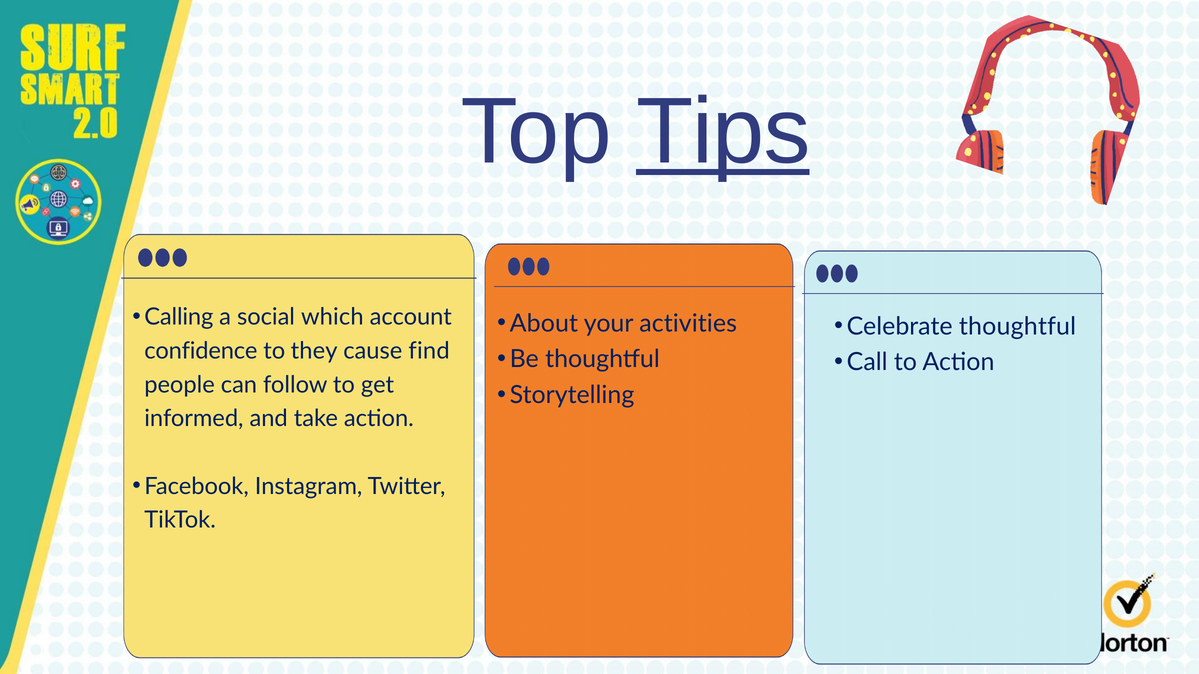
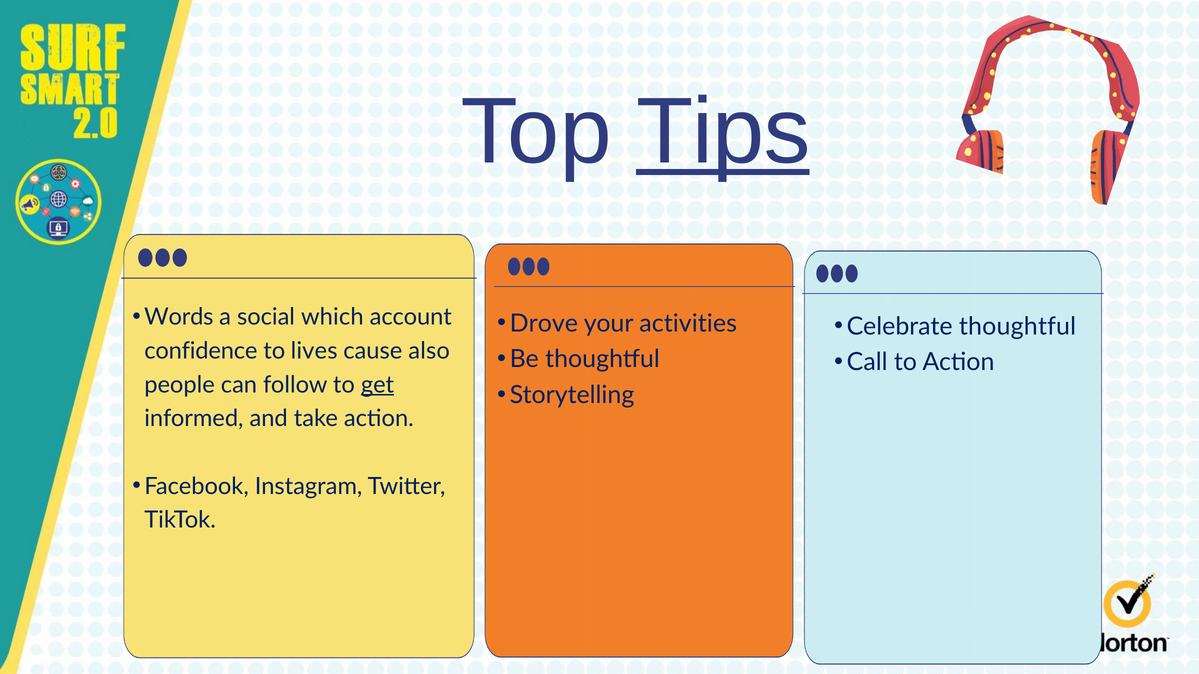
Calling: Calling -> Words
About: About -> Drove
they: they -> lives
find: find -> also
get underline: none -> present
